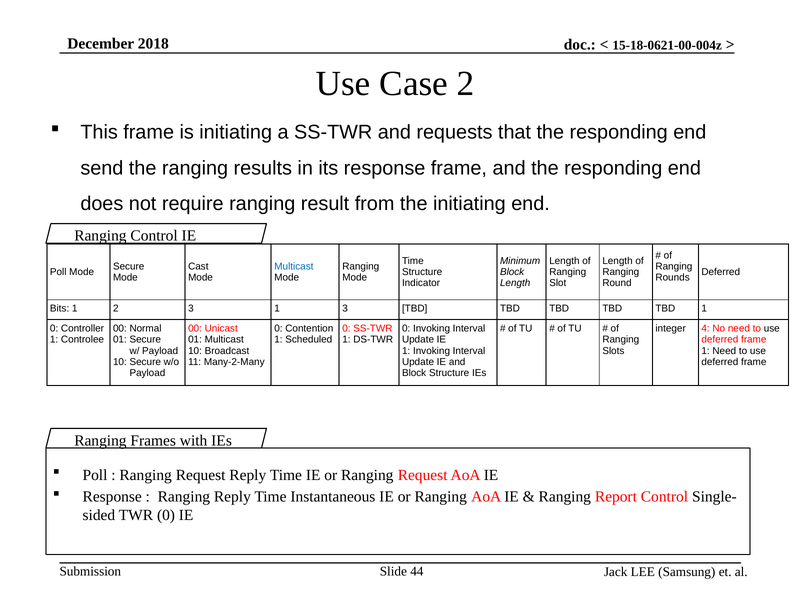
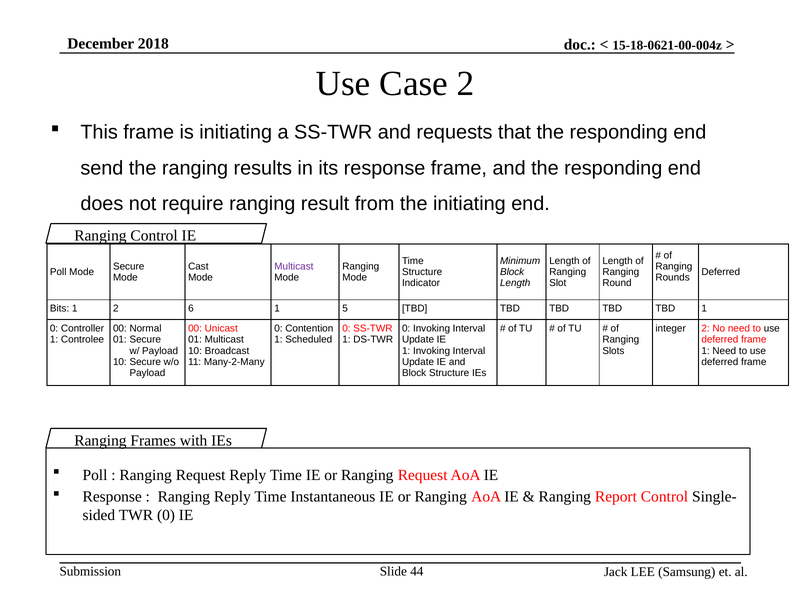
Multicast at (294, 266) colour: blue -> purple
2 3: 3 -> 6
1 3: 3 -> 5
integer 4: 4 -> 2
